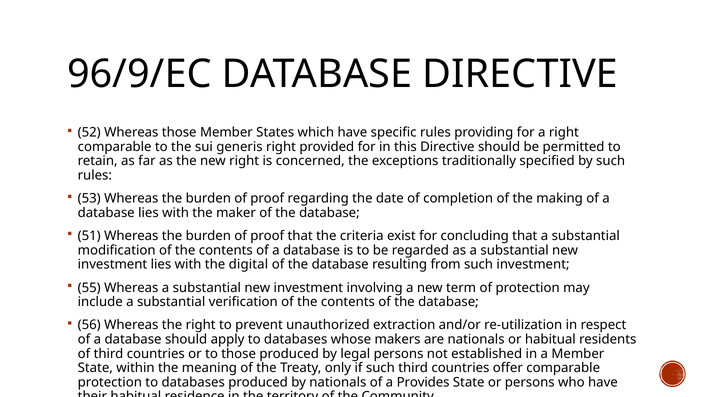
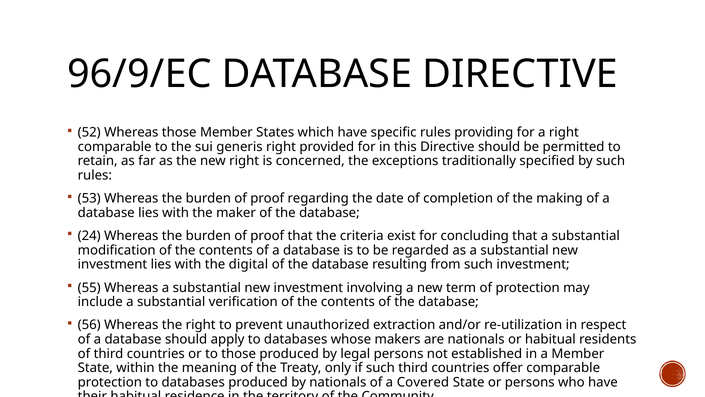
51: 51 -> 24
Provides: Provides -> Covered
